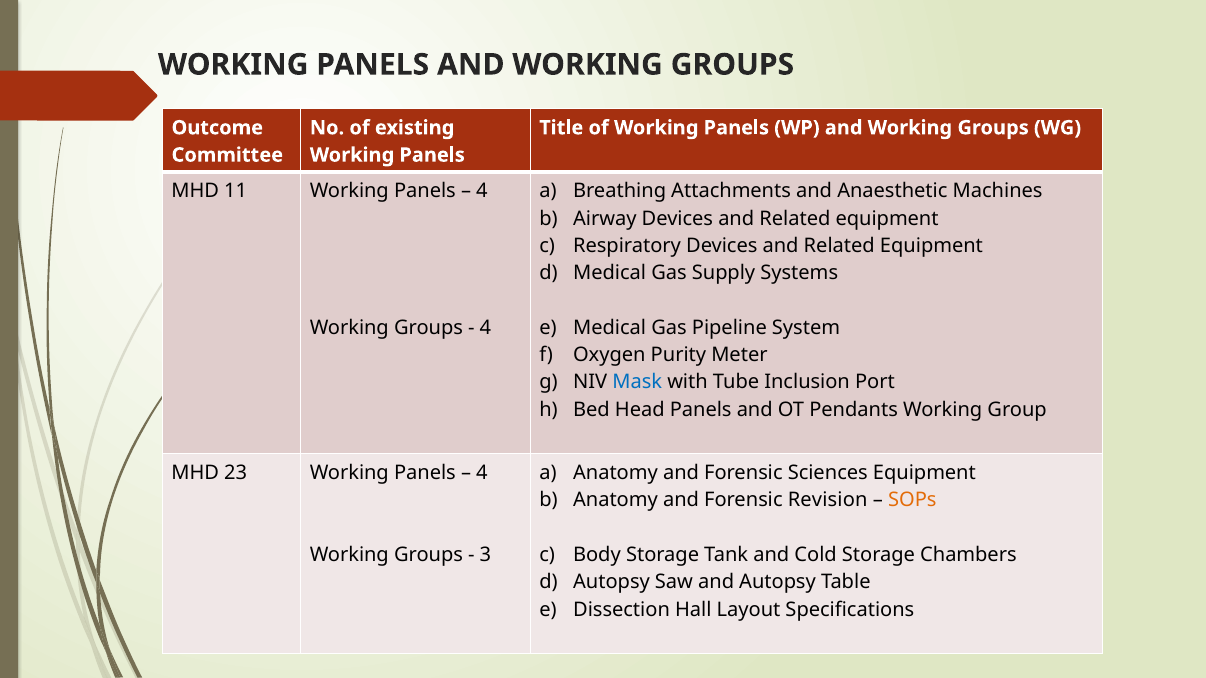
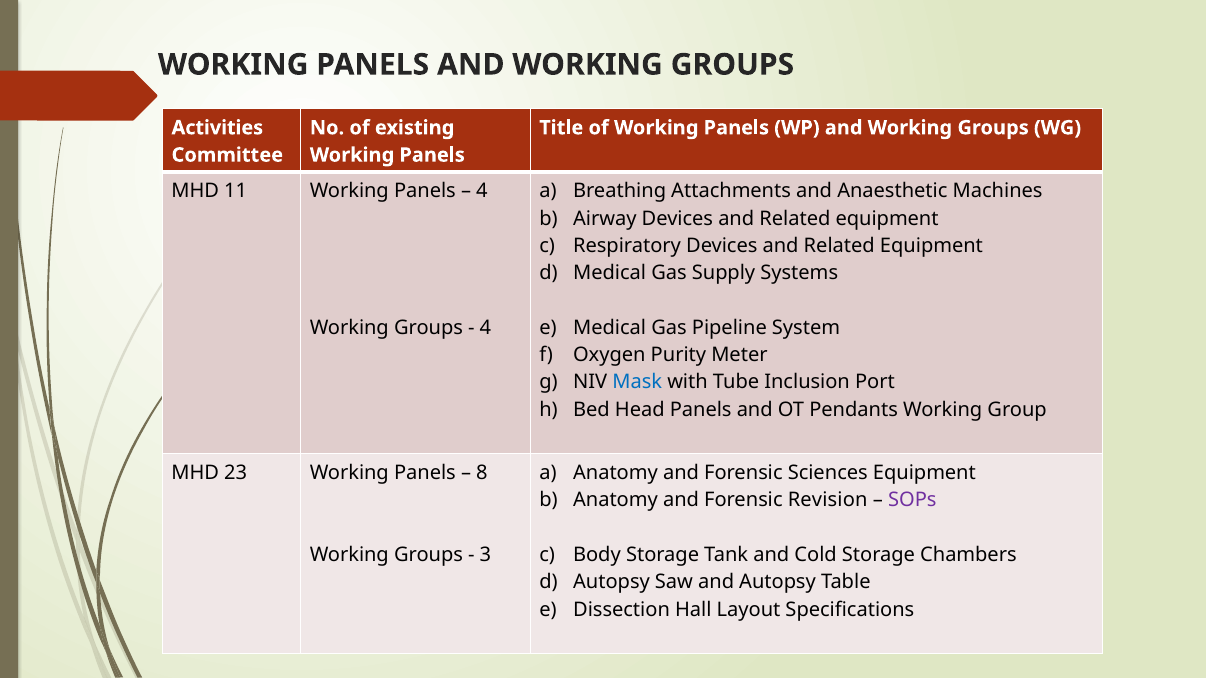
Outcome: Outcome -> Activities
4 at (482, 473): 4 -> 8
SOPs colour: orange -> purple
